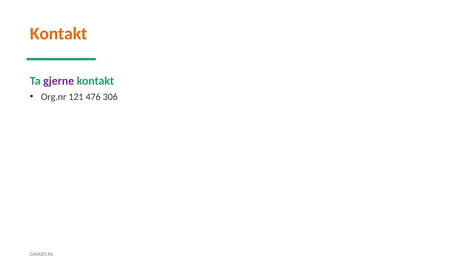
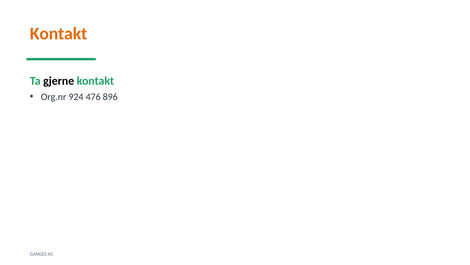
gjerne colour: purple -> black
121: 121 -> 924
306: 306 -> 896
